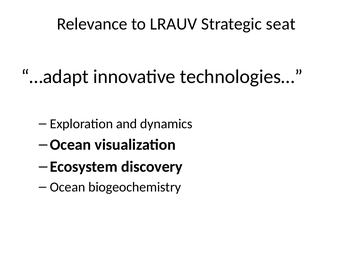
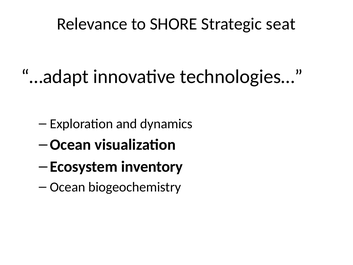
LRAUV: LRAUV -> SHORE
discovery: discovery -> inventory
